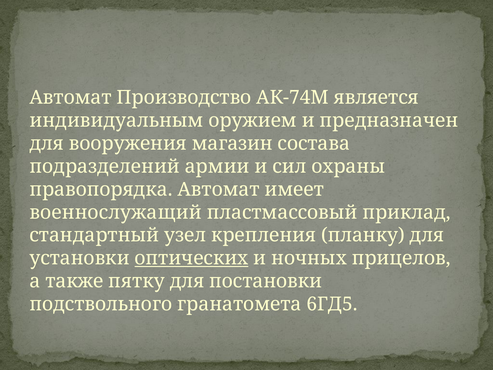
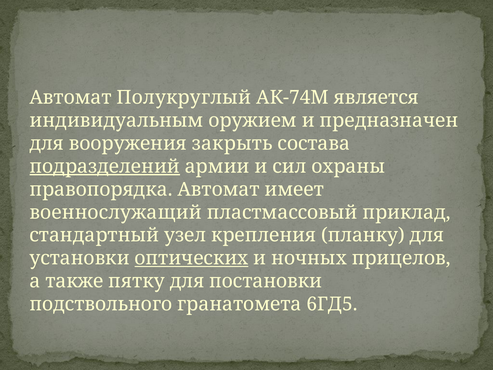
Производство: Производство -> Полукруглый
магазин: магазин -> закрыть
подразделений underline: none -> present
